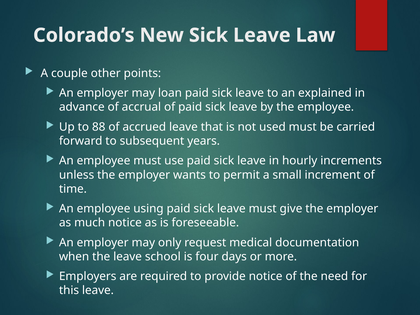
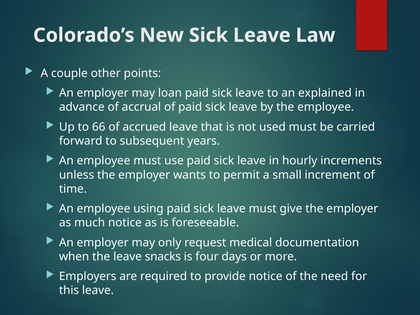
88: 88 -> 66
school: school -> snacks
